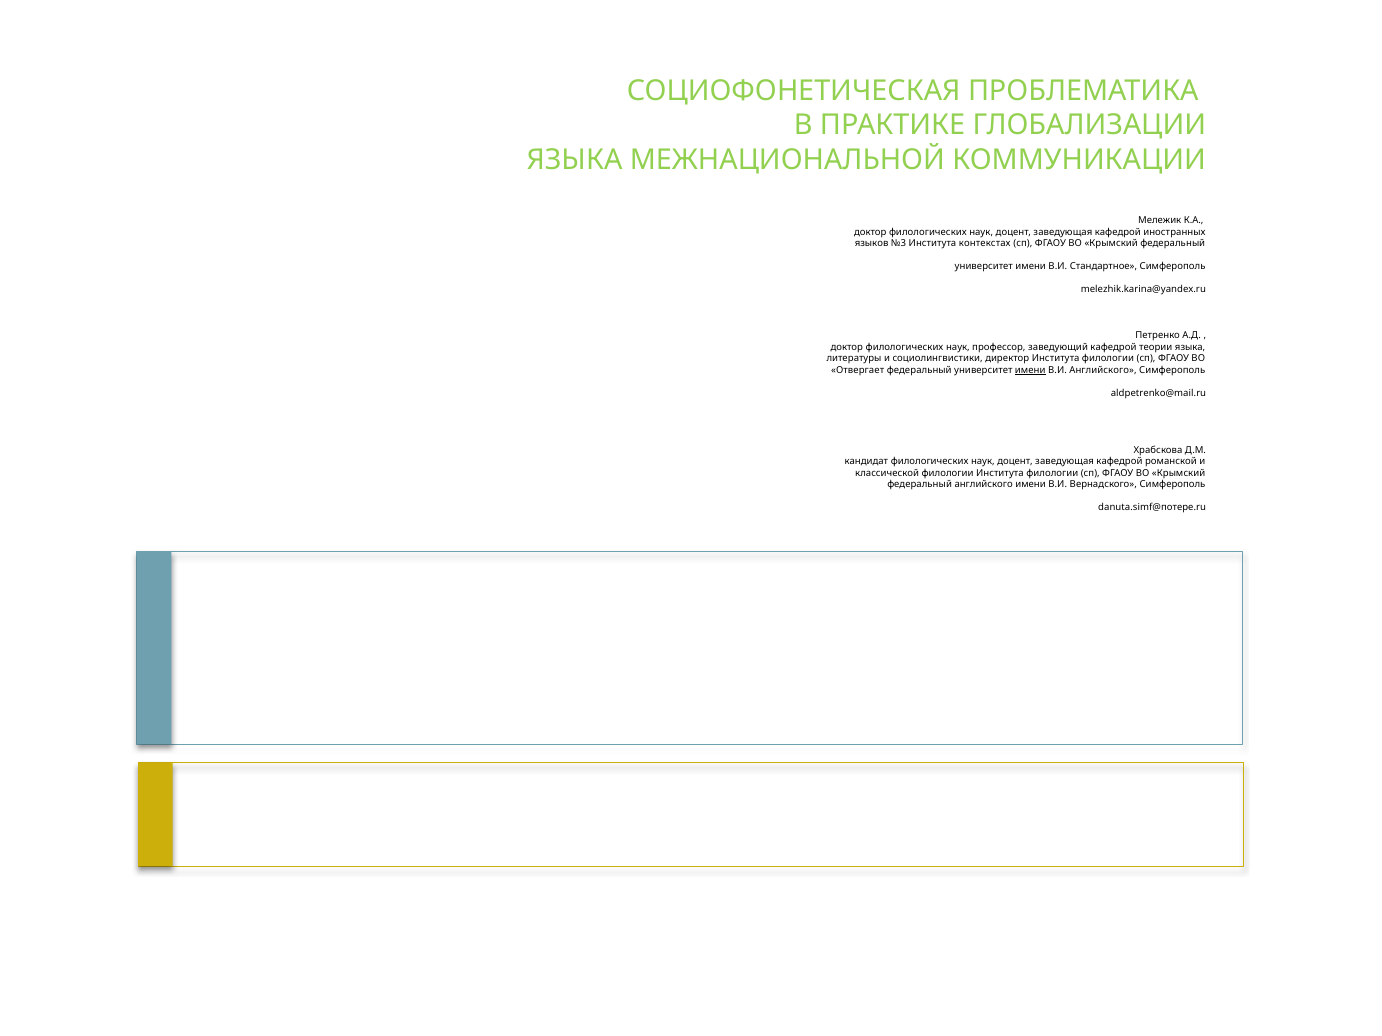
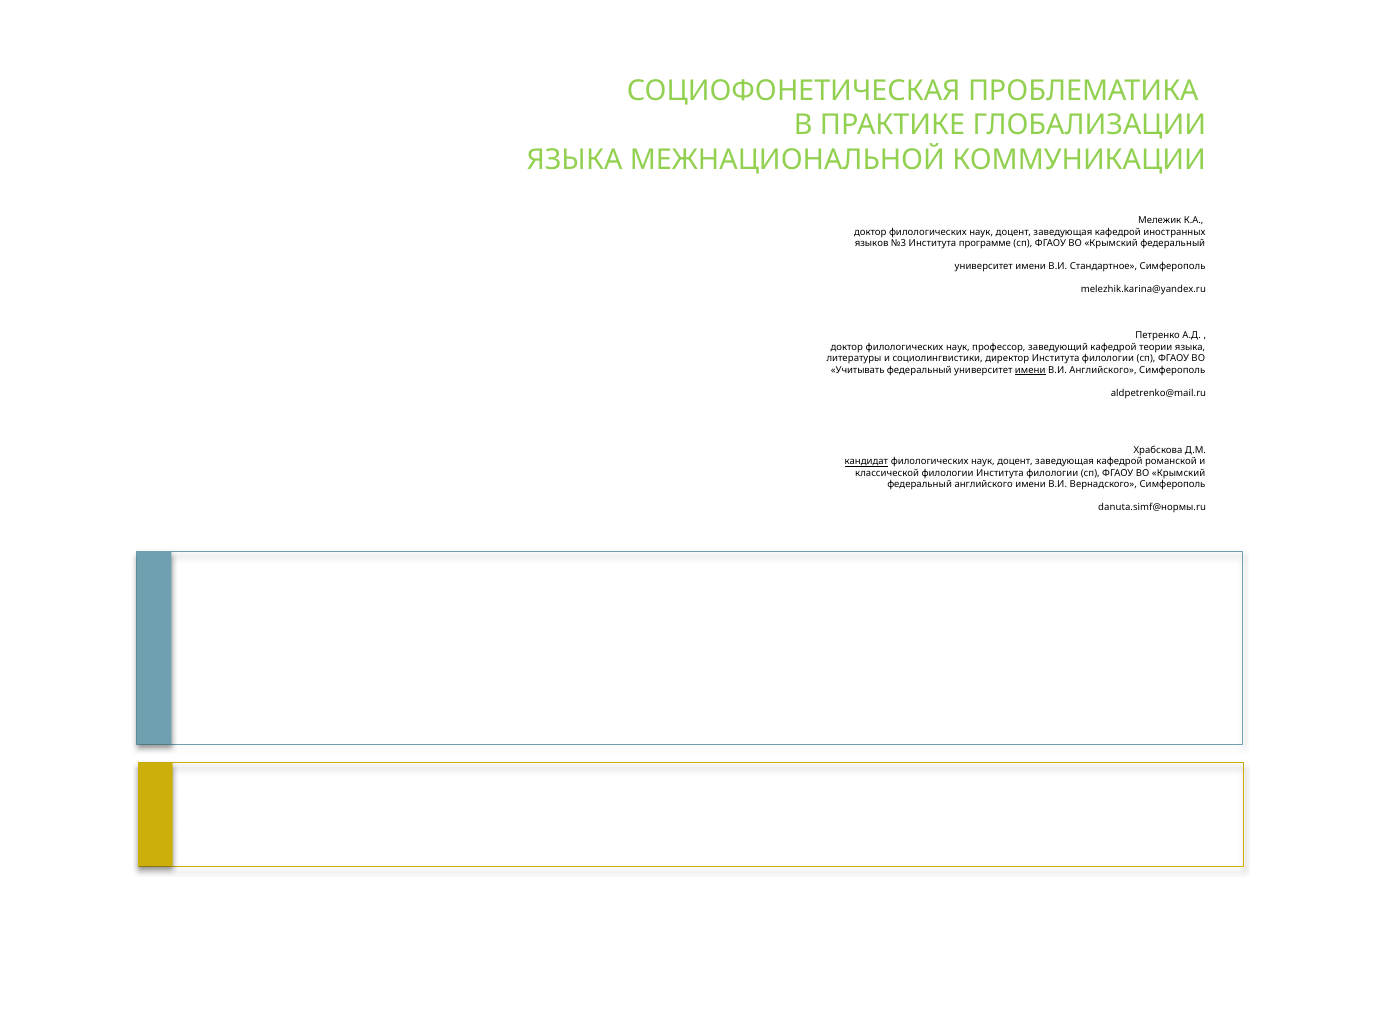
контекстах: контекстах -> программе
Отвергает: Отвергает -> Учитывать
кандидат underline: none -> present
danuta.simf@потере.ru: danuta.simf@потере.ru -> danuta.simf@нормы.ru
